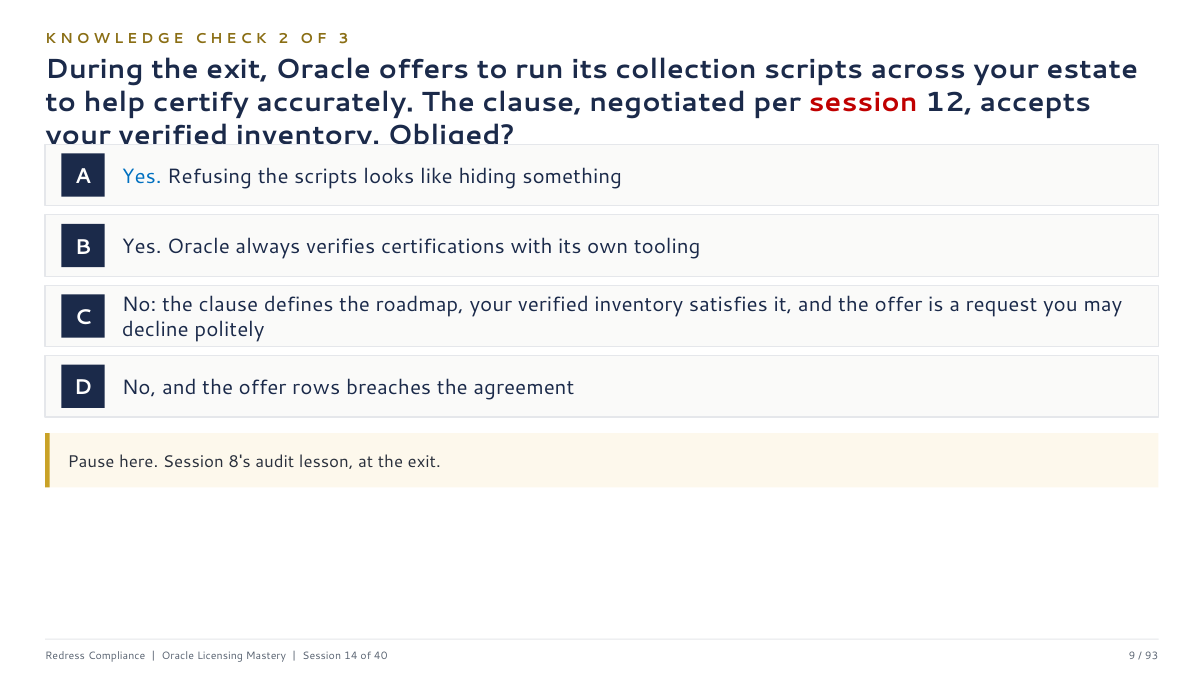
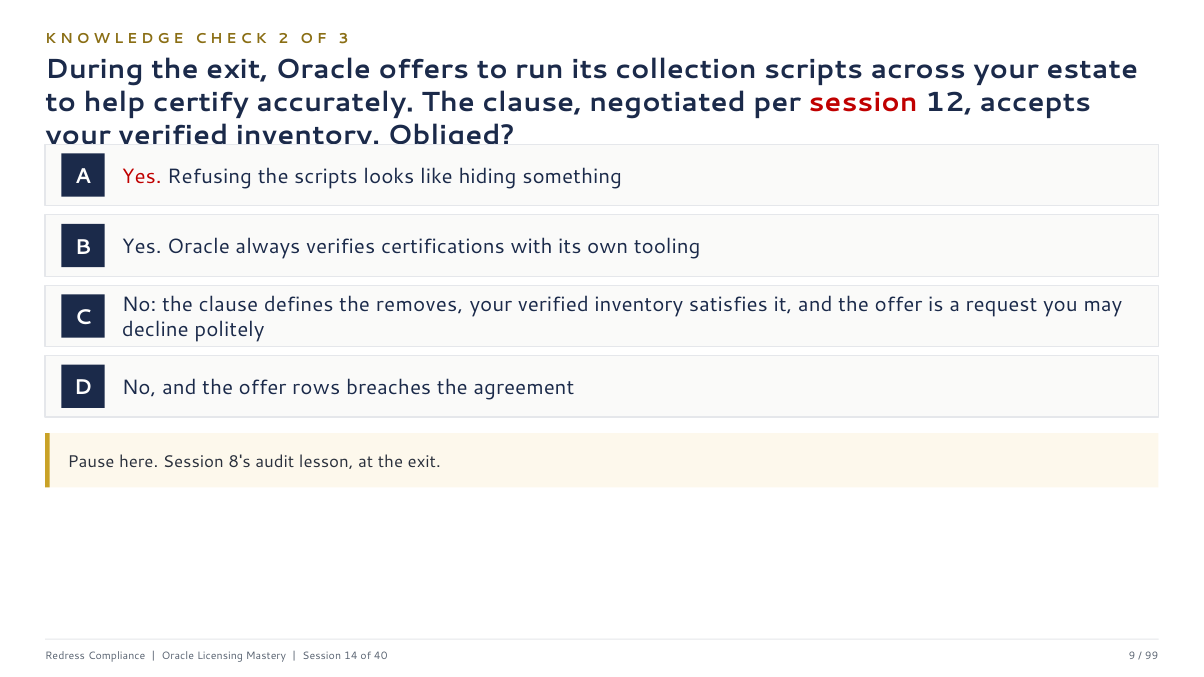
Yes at (142, 177) colour: blue -> red
roadmap: roadmap -> removes
93: 93 -> 99
